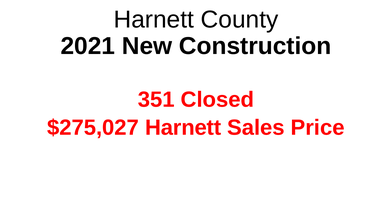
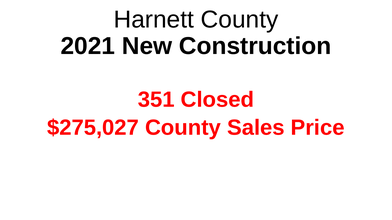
$275,027 Harnett: Harnett -> County
